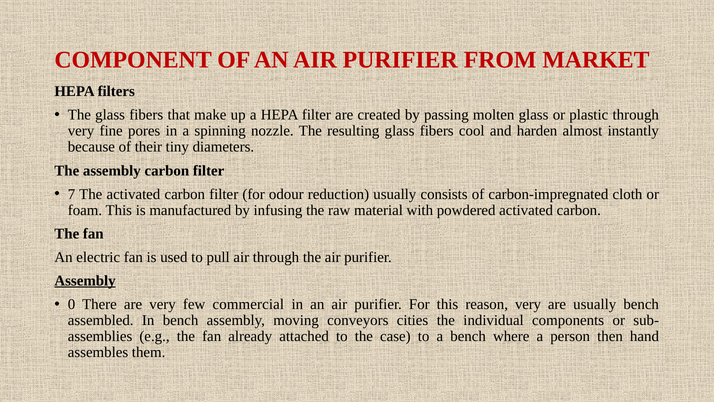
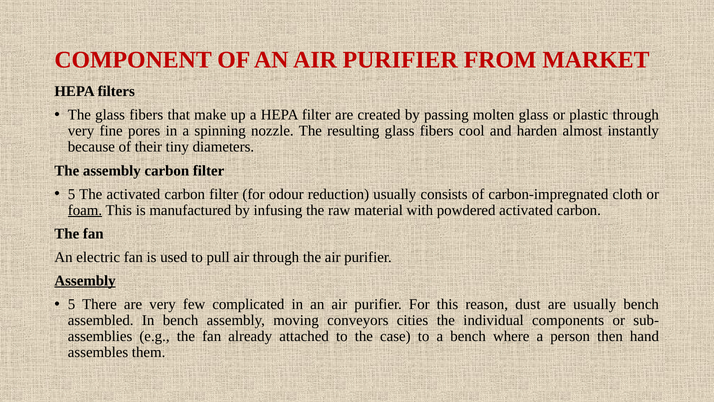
7 at (72, 194): 7 -> 5
foam underline: none -> present
0 at (72, 304): 0 -> 5
commercial: commercial -> complicated
reason very: very -> dust
